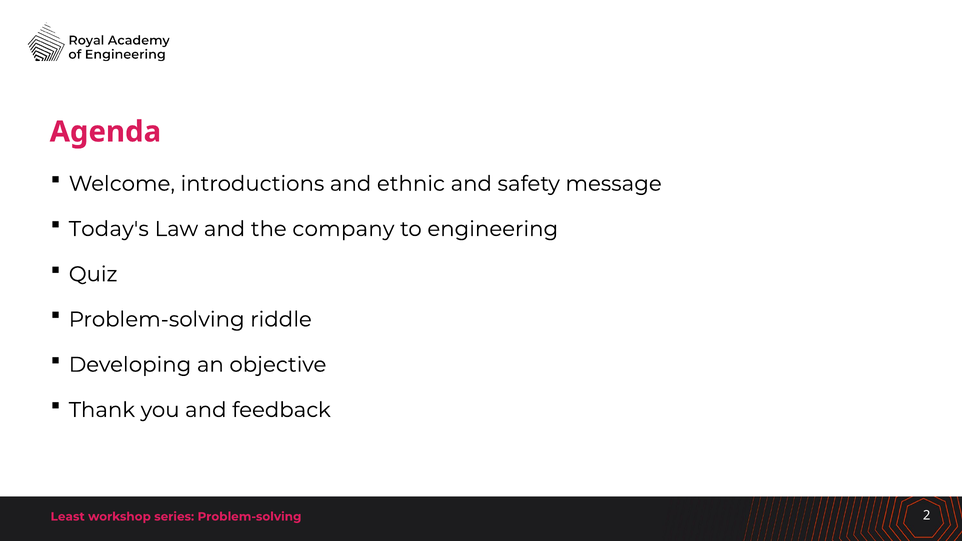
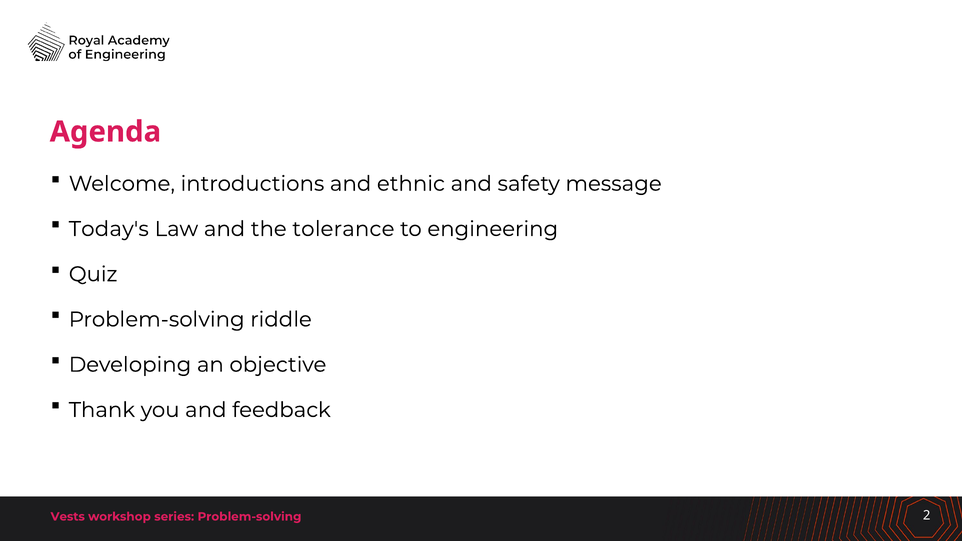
company: company -> tolerance
Least: Least -> Vests
